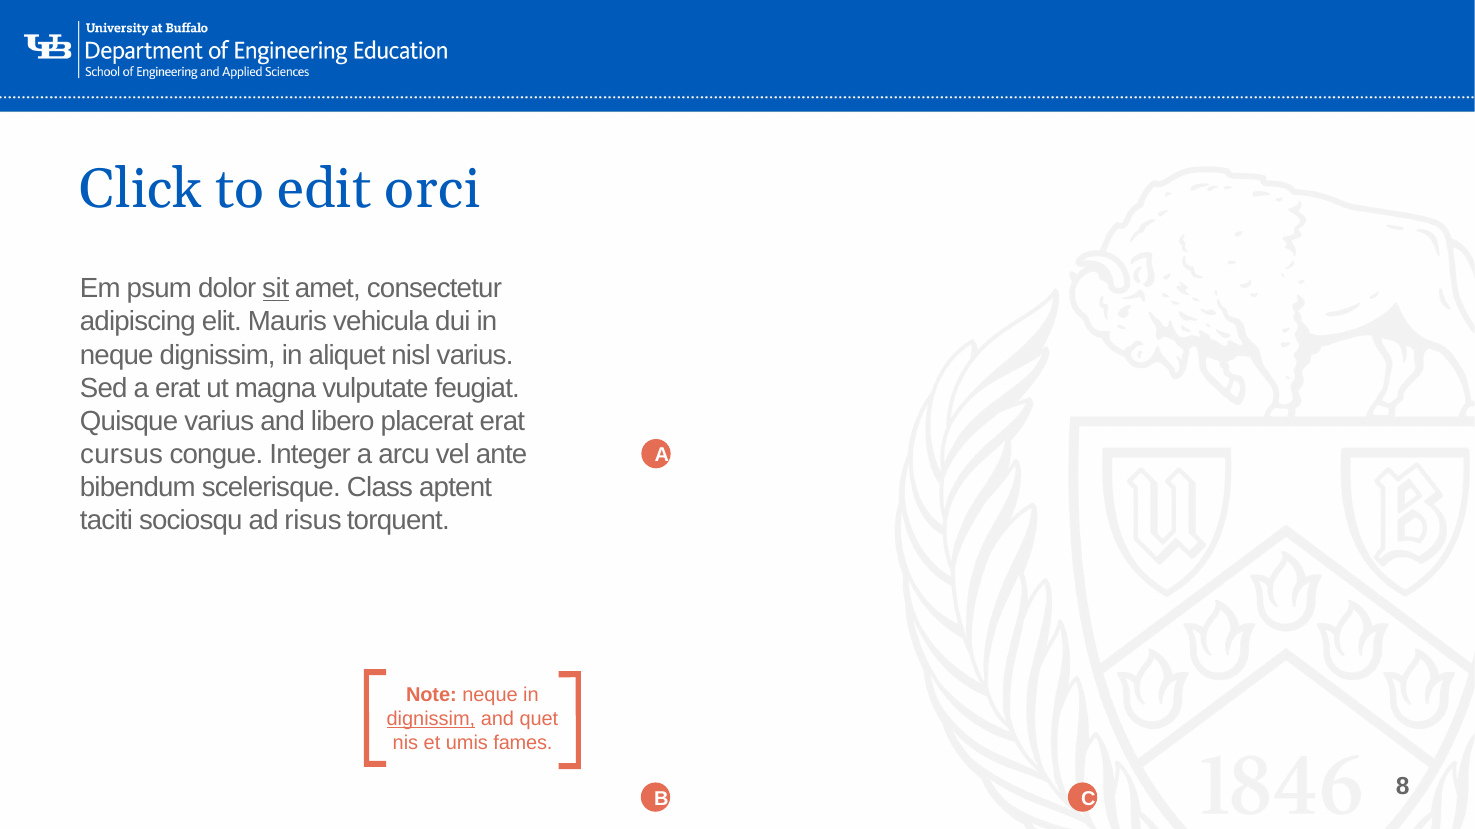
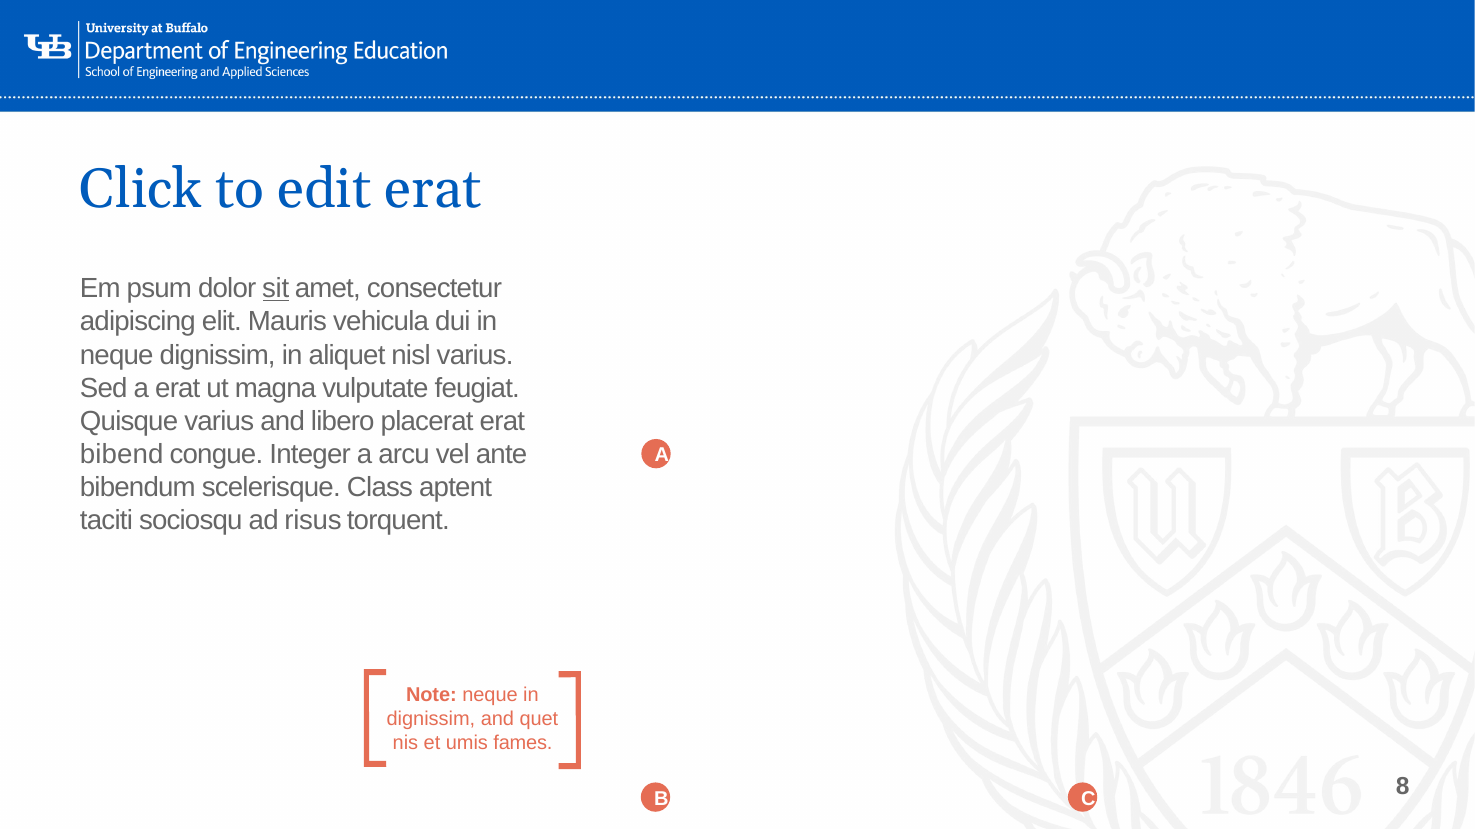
edit orci: orci -> erat
cursus: cursus -> bibend
dignissim at (431, 719) underline: present -> none
